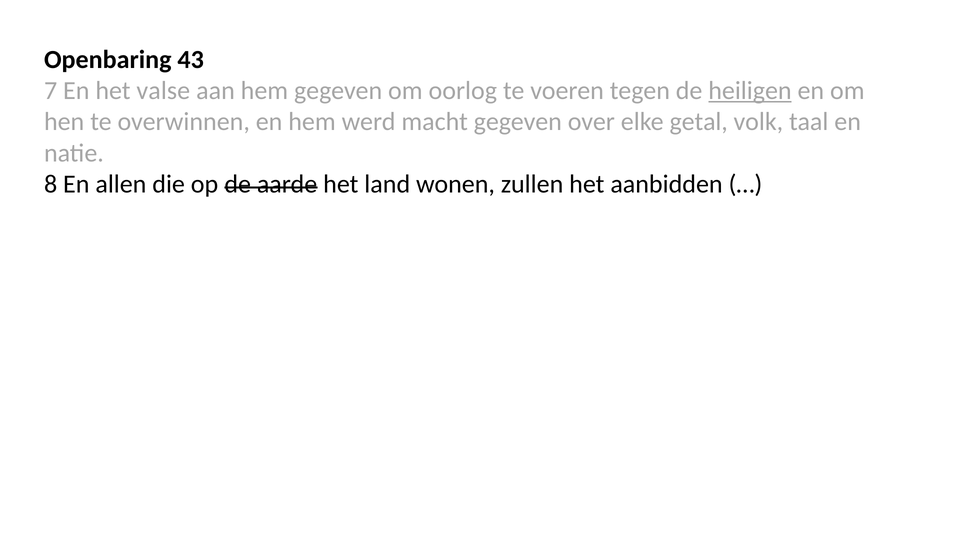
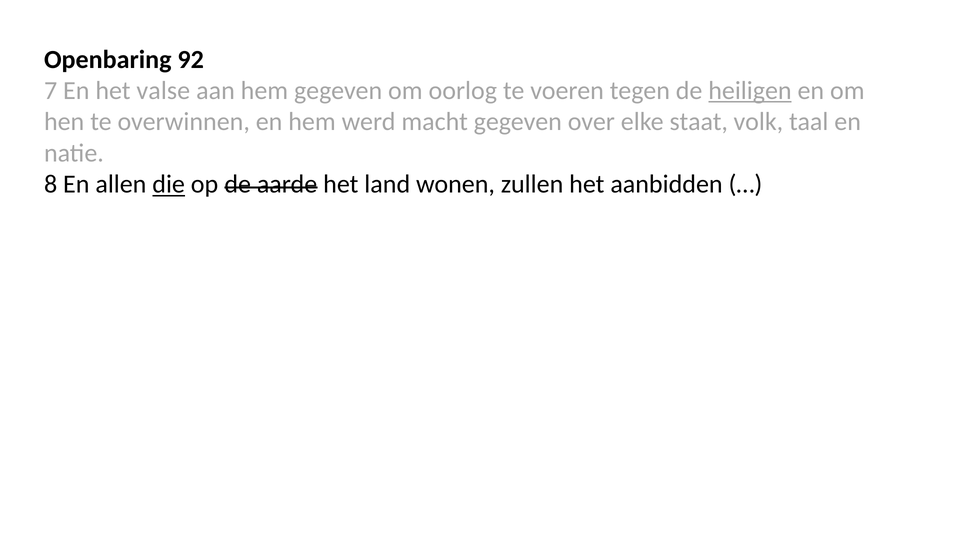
43: 43 -> 92
getal: getal -> staat
die underline: none -> present
